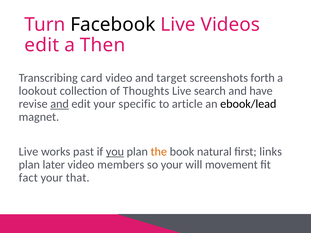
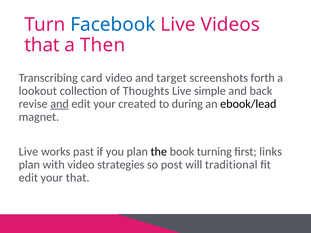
Facebook colour: black -> blue
edit at (42, 45): edit -> that
search: search -> simple
have: have -> back
specific: specific -> created
article: article -> during
you underline: present -> none
the colour: orange -> black
natural: natural -> turning
later: later -> with
members: members -> strategies
so your: your -> post
movement: movement -> traditional
fact at (28, 178): fact -> edit
